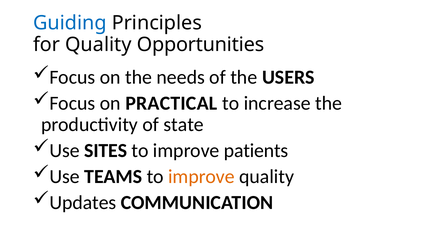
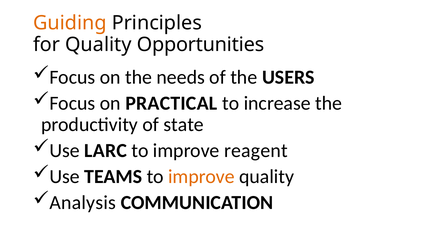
Guiding colour: blue -> orange
SITES: SITES -> LARC
patients: patients -> reagent
Updates: Updates -> Analysis
